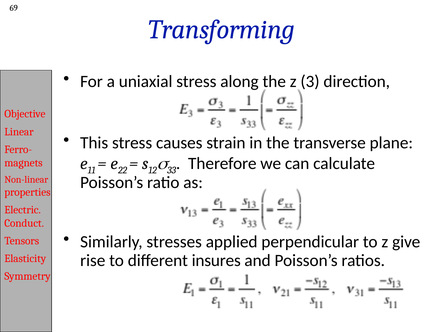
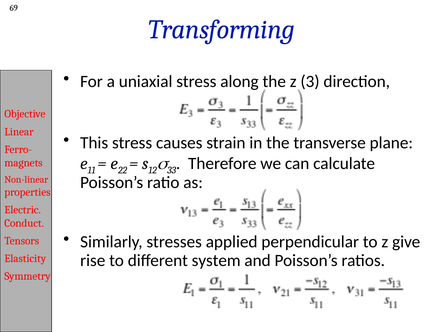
insures: insures -> system
